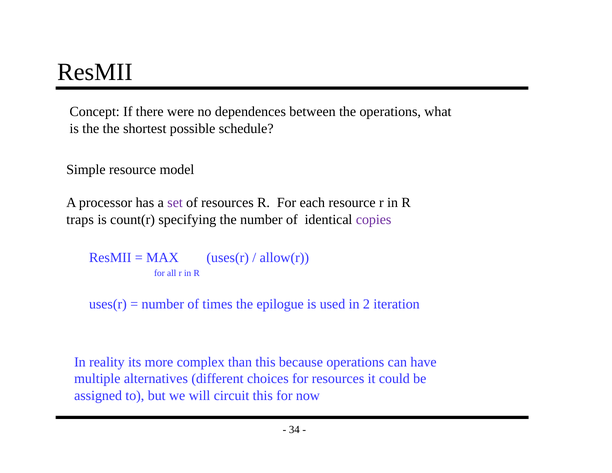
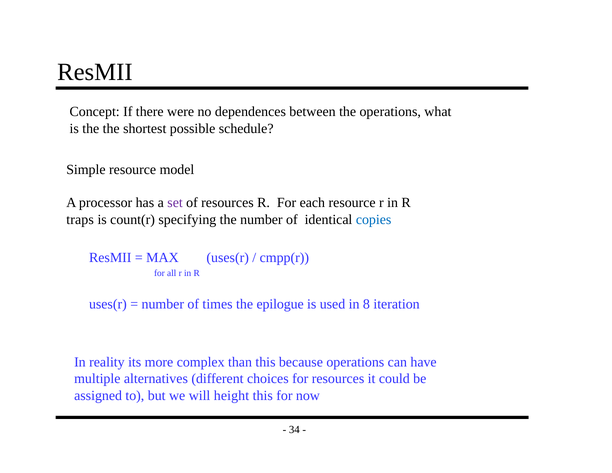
copies colour: purple -> blue
allow(r: allow(r -> cmpp(r
2: 2 -> 8
circuit: circuit -> height
